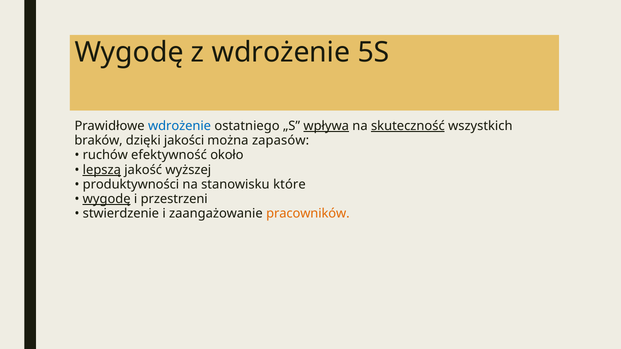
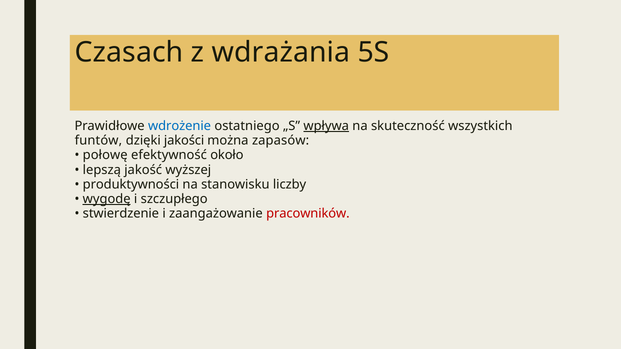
Wygodę at (129, 52): Wygodę -> Czasach
z wdrożenie: wdrożenie -> wdrażania
skuteczność underline: present -> none
braków: braków -> funtów
ruchów: ruchów -> połowę
lepszą underline: present -> none
które: które -> liczby
przestrzeni: przestrzeni -> szczupłego
pracowników colour: orange -> red
